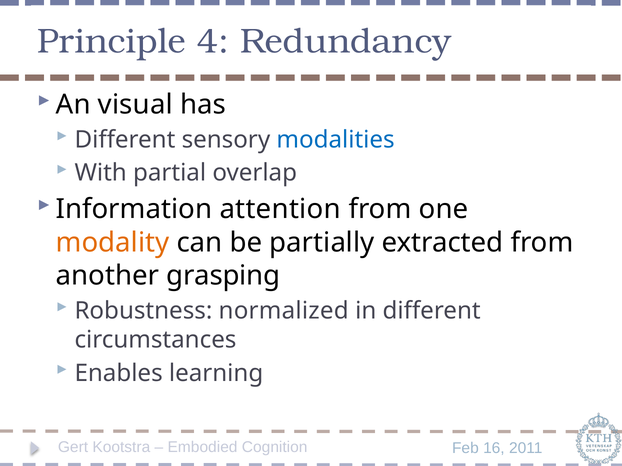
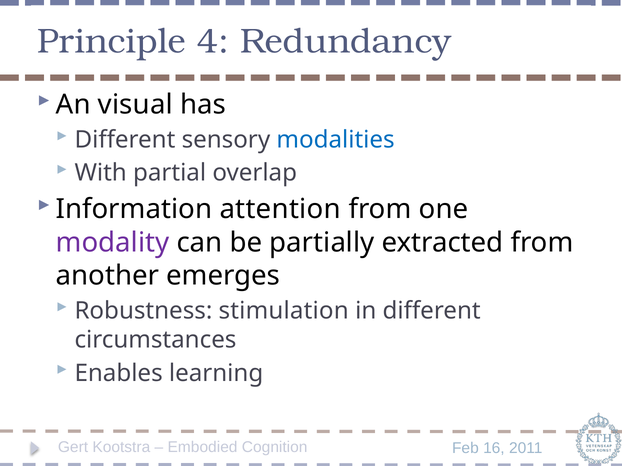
modality colour: orange -> purple
grasping: grasping -> emerges
normalized: normalized -> stimulation
